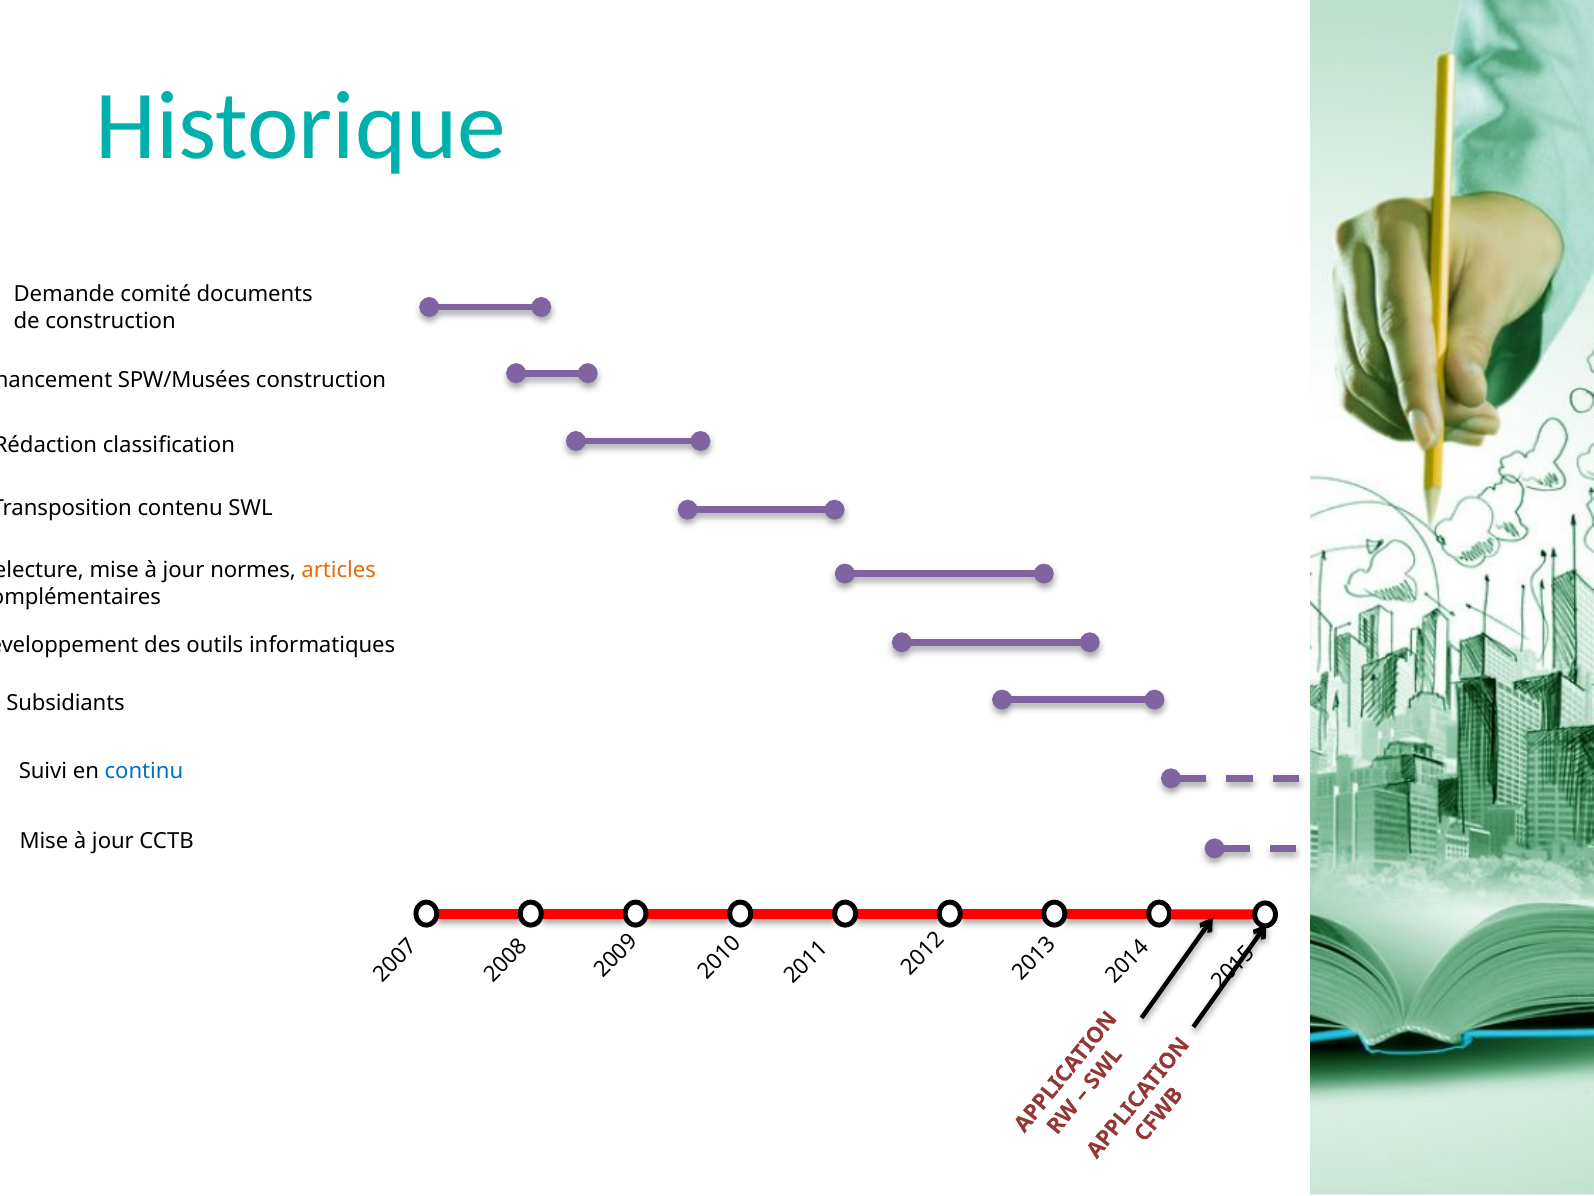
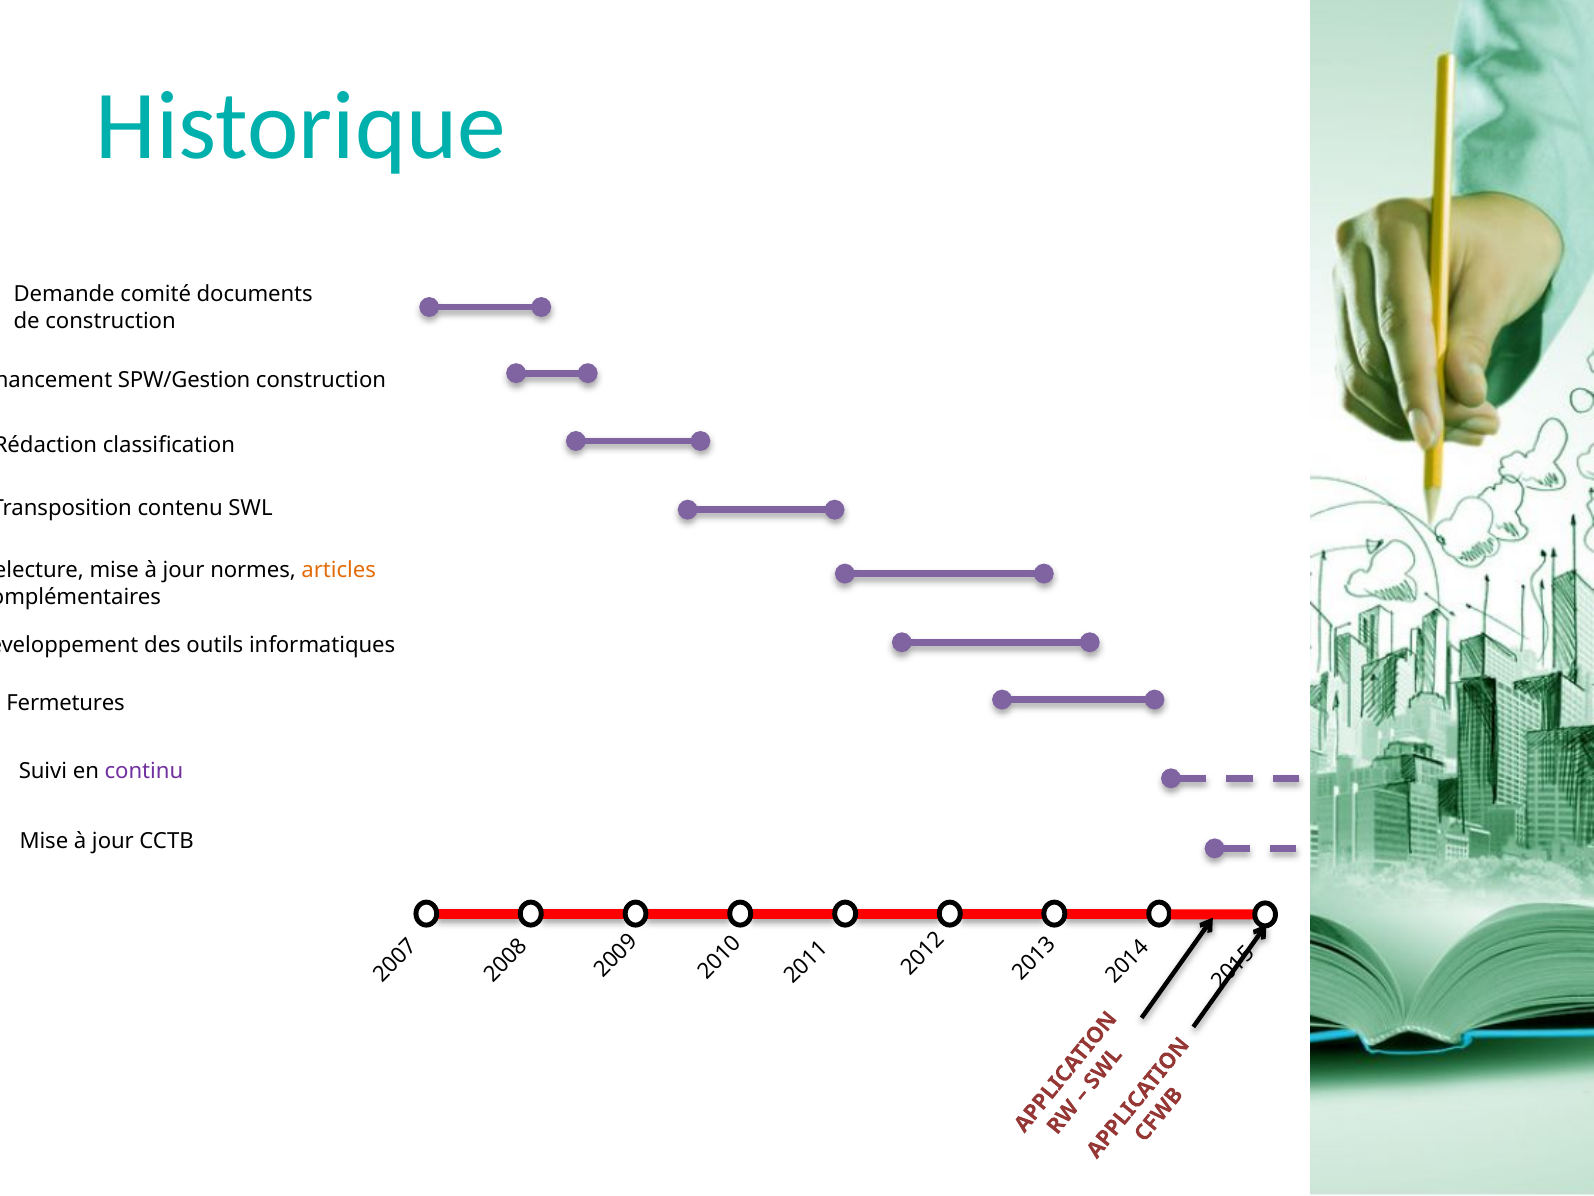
SPW/Musées: SPW/Musées -> SPW/Gestion
Subsidiants: Subsidiants -> Fermetures
continu colour: blue -> purple
